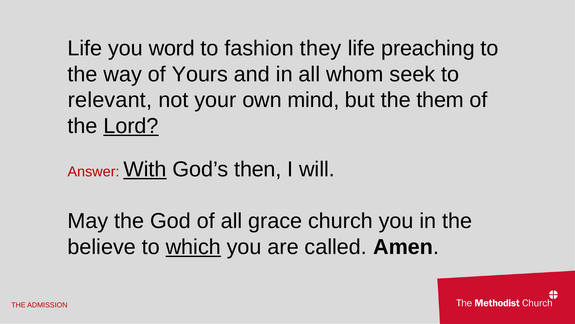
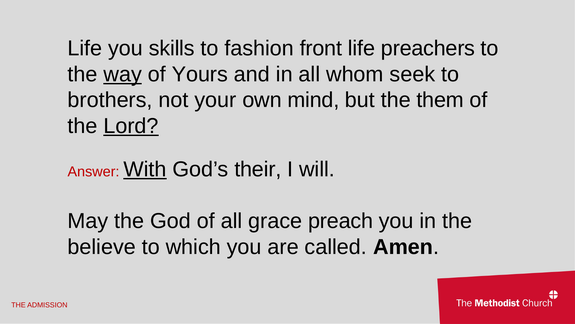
word: word -> skills
they: they -> front
preaching: preaching -> preachers
way underline: none -> present
relevant: relevant -> brothers
then: then -> their
church: church -> preach
which underline: present -> none
